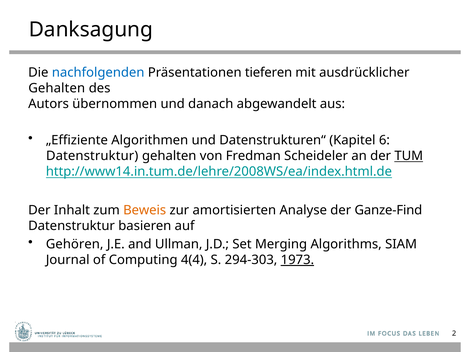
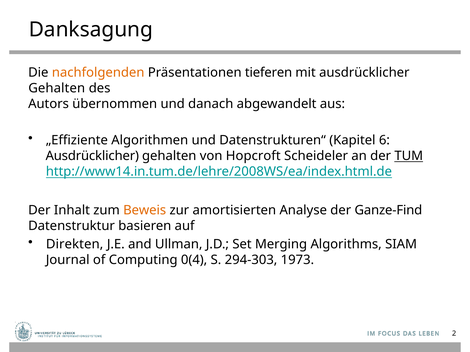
nachfolgenden colour: blue -> orange
Datenstruktur at (92, 156): Datenstruktur -> Ausdrücklicher
Fredman: Fredman -> Hopcroft
Gehören: Gehören -> Direkten
4(4: 4(4 -> 0(4
1973 underline: present -> none
